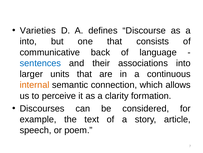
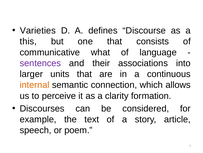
into at (28, 41): into -> this
back: back -> what
sentences colour: blue -> purple
